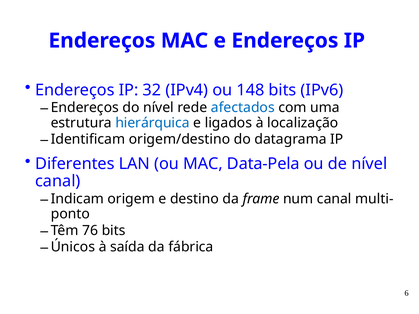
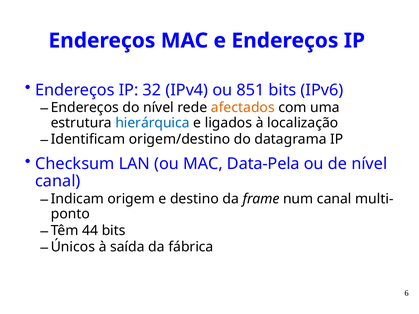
148: 148 -> 851
afectados colour: blue -> orange
Diferentes: Diferentes -> Checksum
76: 76 -> 44
